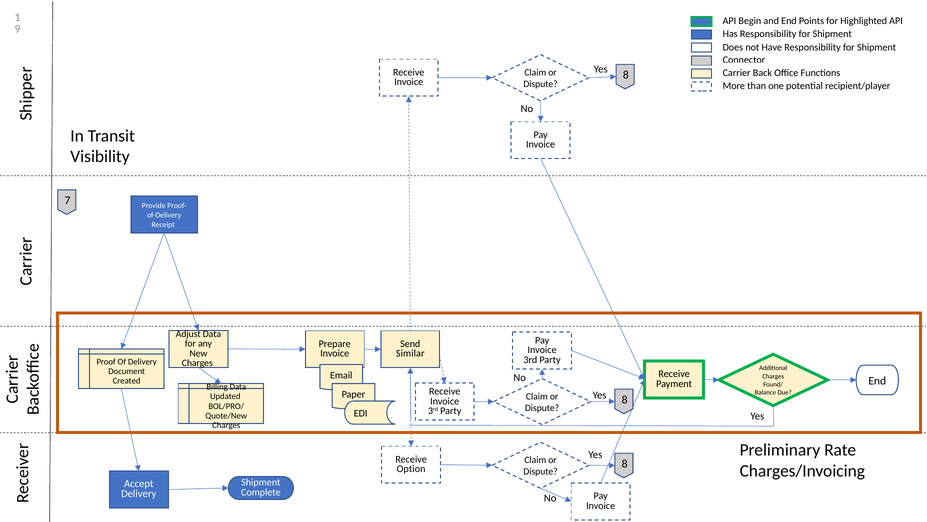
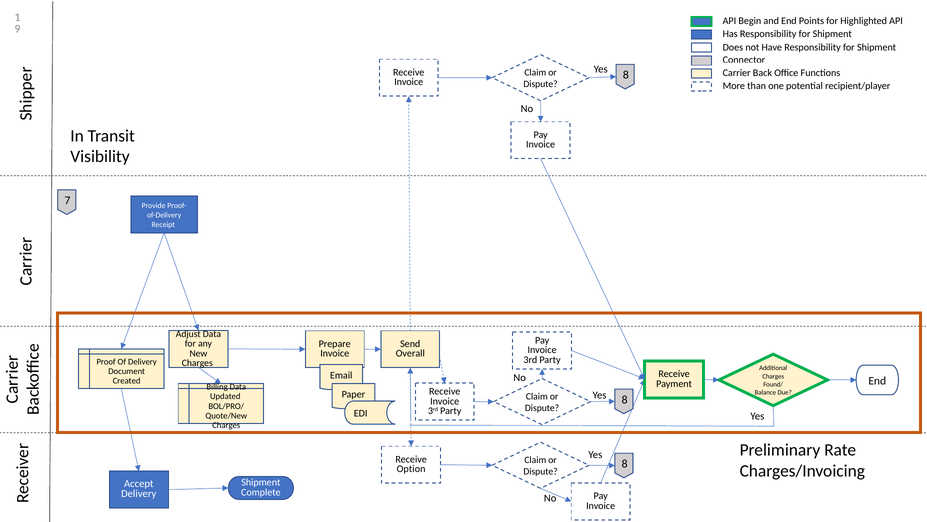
Similar: Similar -> Overall
